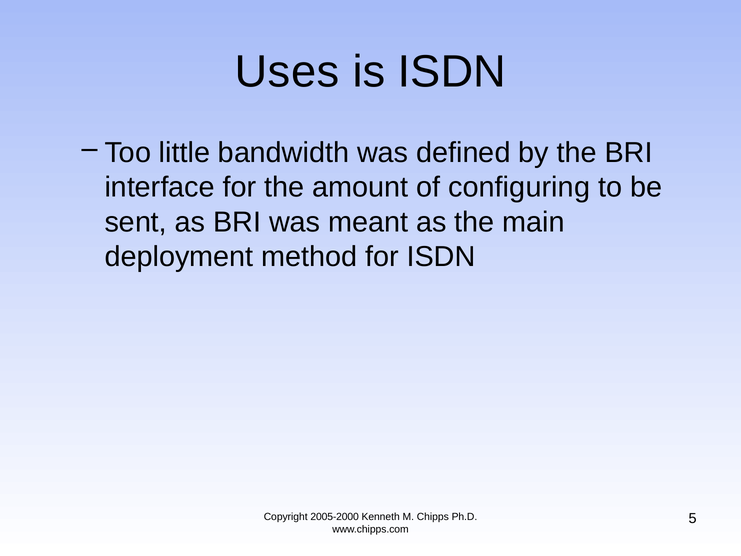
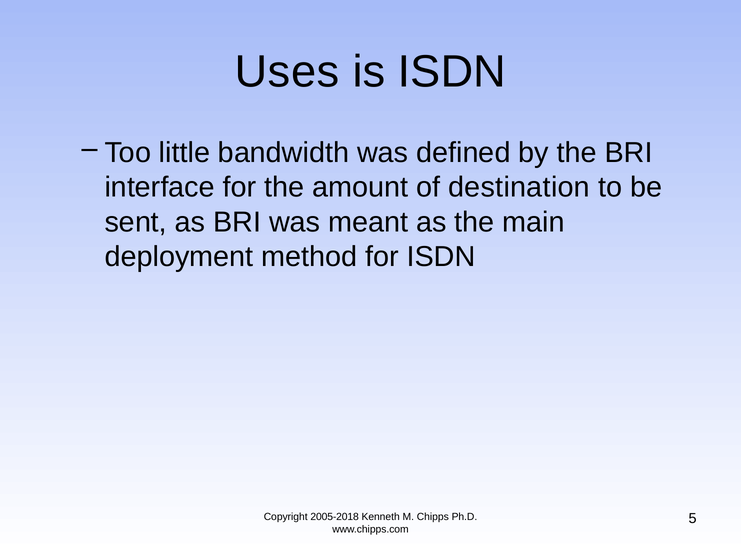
configuring: configuring -> destination
2005-2000: 2005-2000 -> 2005-2018
